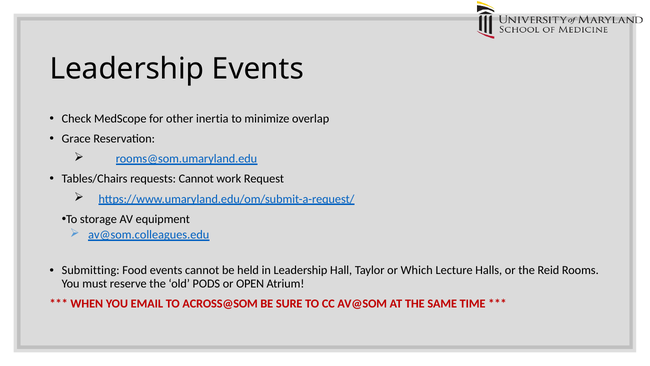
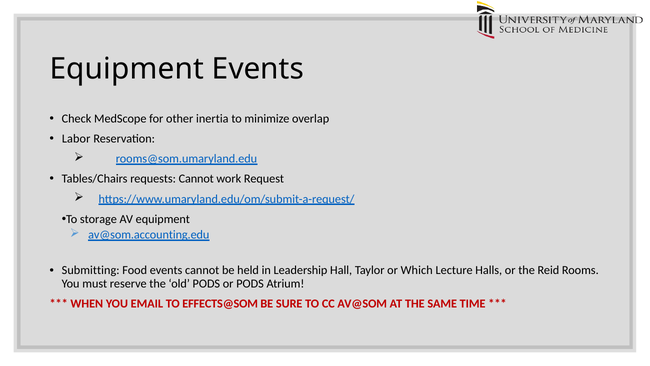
Leadership at (127, 69): Leadership -> Equipment
Grace: Grace -> Labor
av@som.colleagues.edu: av@som.colleagues.edu -> av@som.accounting.edu
or OPEN: OPEN -> PODS
ACROSS@SOM: ACROSS@SOM -> EFFECTS@SOM
